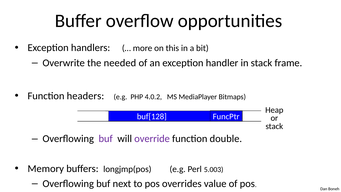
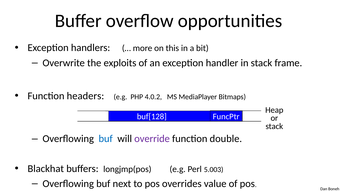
needed: needed -> exploits
buf at (106, 139) colour: purple -> blue
Memory: Memory -> Blackhat
